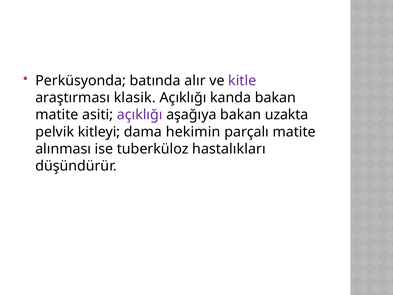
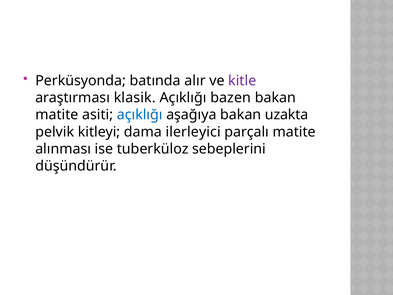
kanda: kanda -> bazen
açıklığı at (140, 115) colour: purple -> blue
hekimin: hekimin -> ilerleyici
hastalıkları: hastalıkları -> sebeplerini
